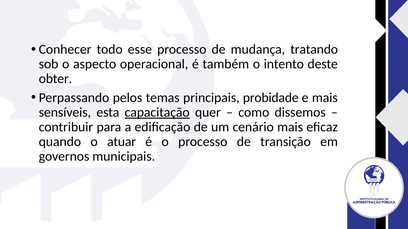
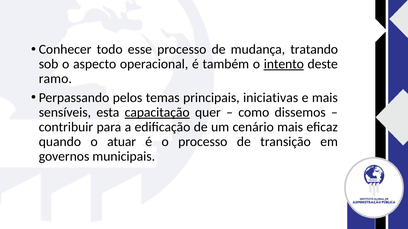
intento underline: none -> present
obter: obter -> ramo
probidade: probidade -> iniciativas
